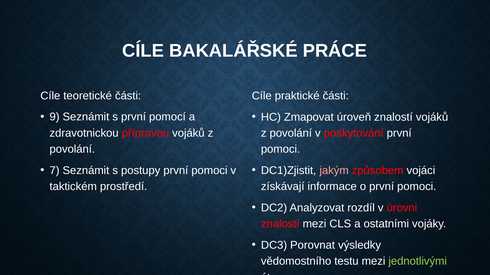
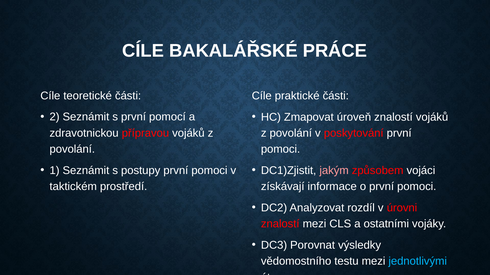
9: 9 -> 2
7: 7 -> 1
jednotlivými colour: light green -> light blue
